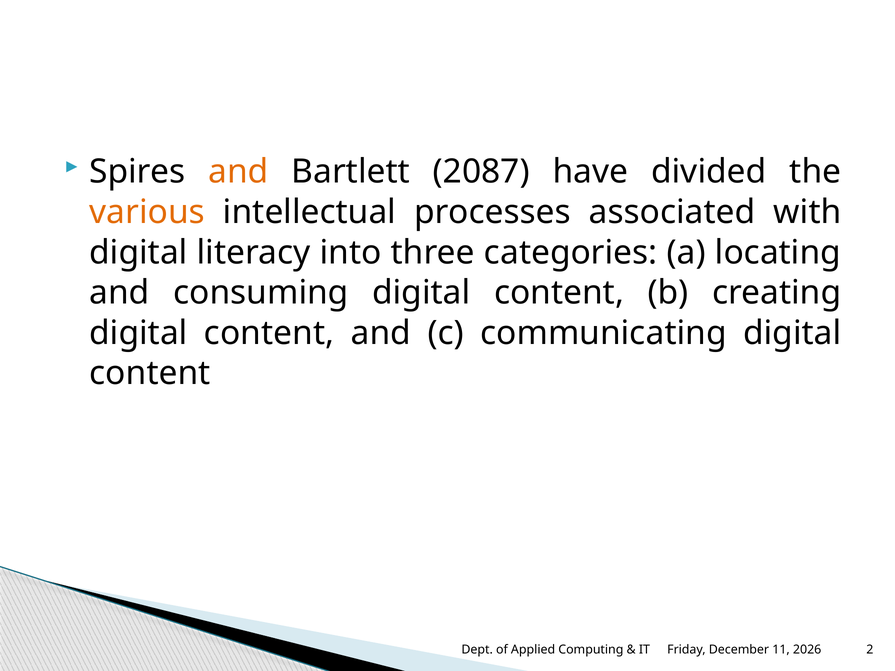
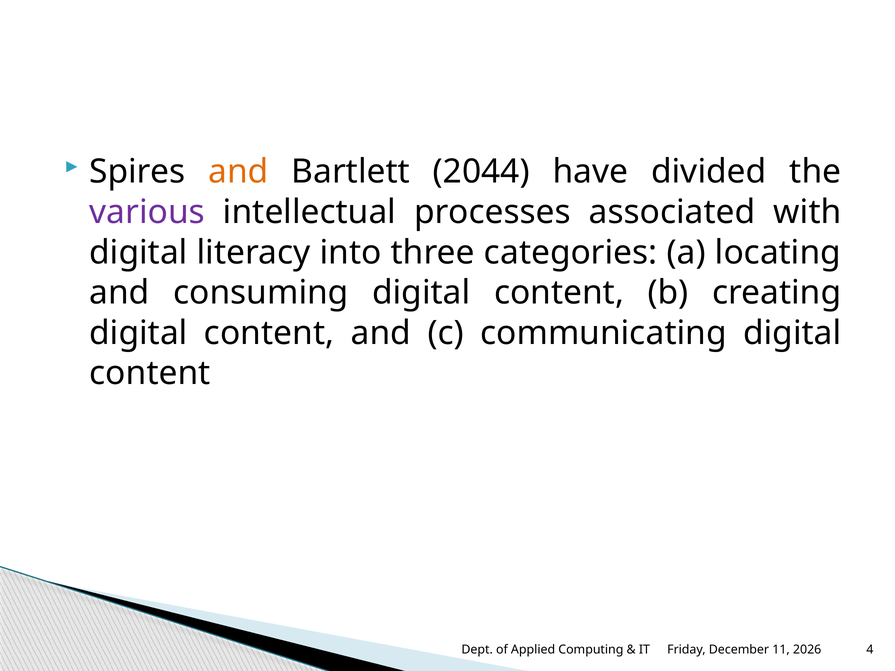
2087: 2087 -> 2044
various colour: orange -> purple
2: 2 -> 4
